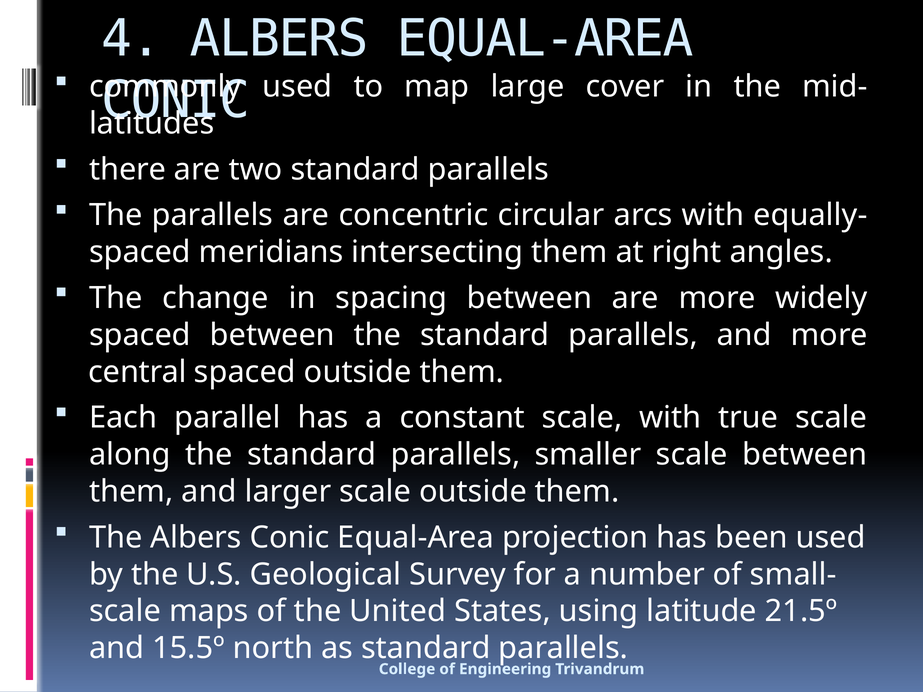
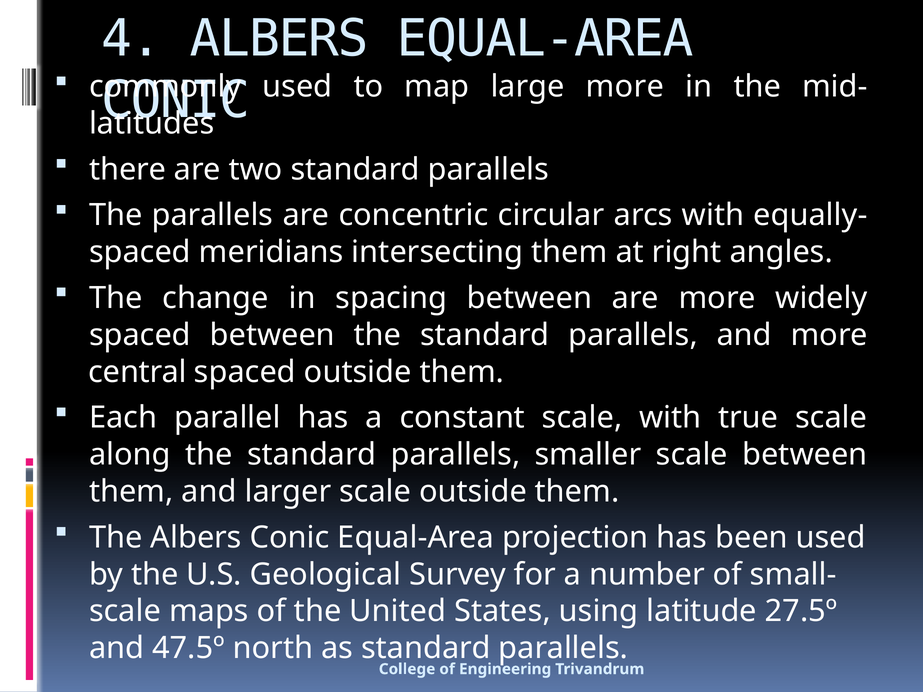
large cover: cover -> more
21.5º: 21.5º -> 27.5º
15.5º: 15.5º -> 47.5º
